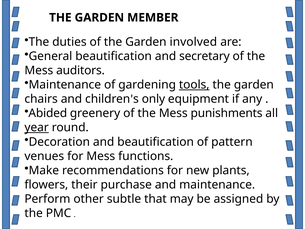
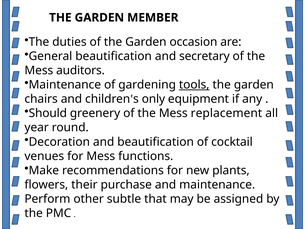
involved: involved -> occasion
Abided: Abided -> Should
punishments: punishments -> replacement
year underline: present -> none
pattern: pattern -> cocktail
